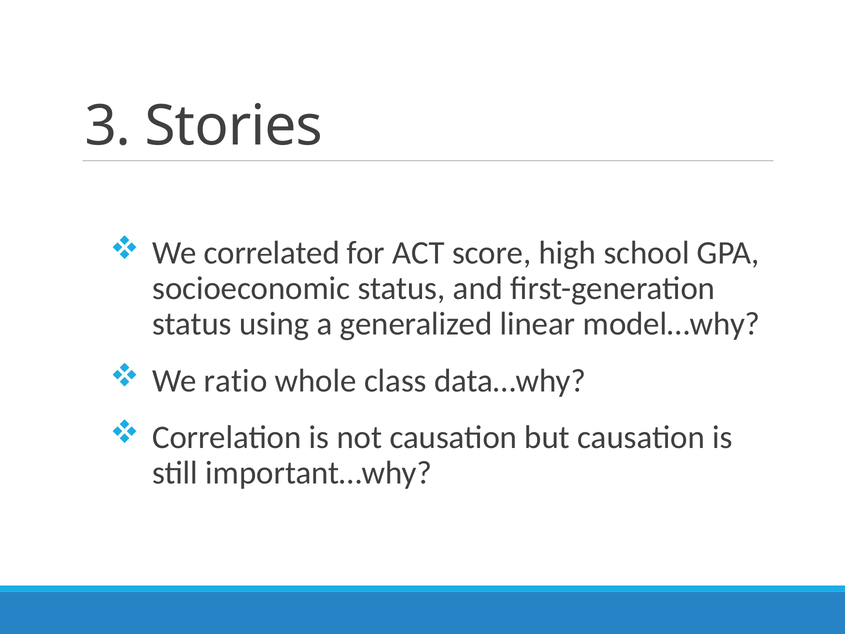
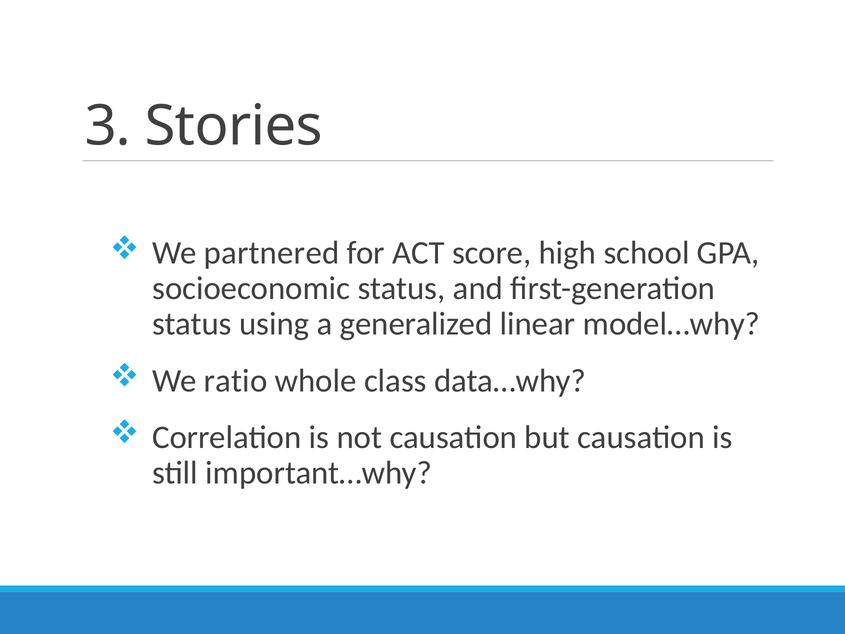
correlated: correlated -> partnered
